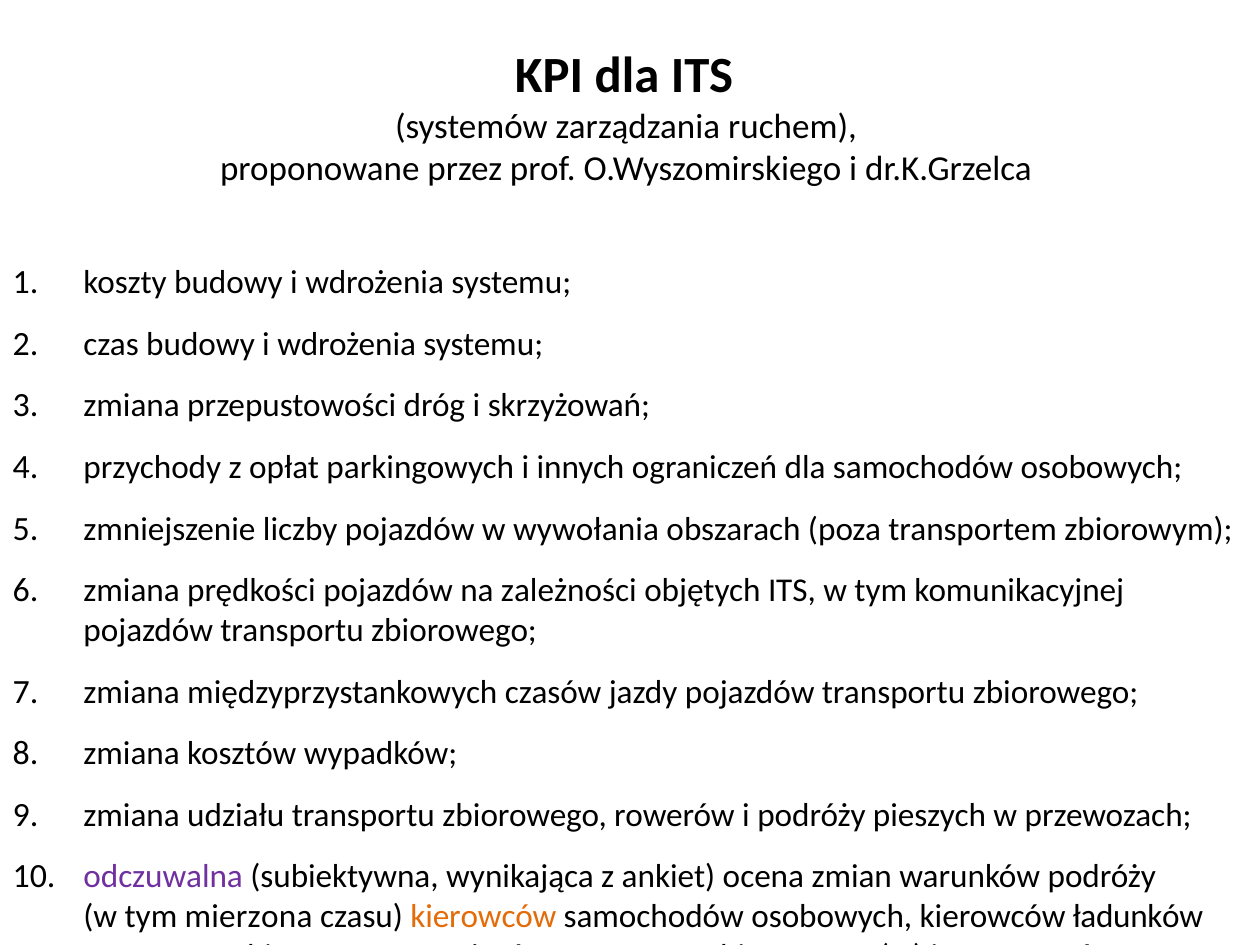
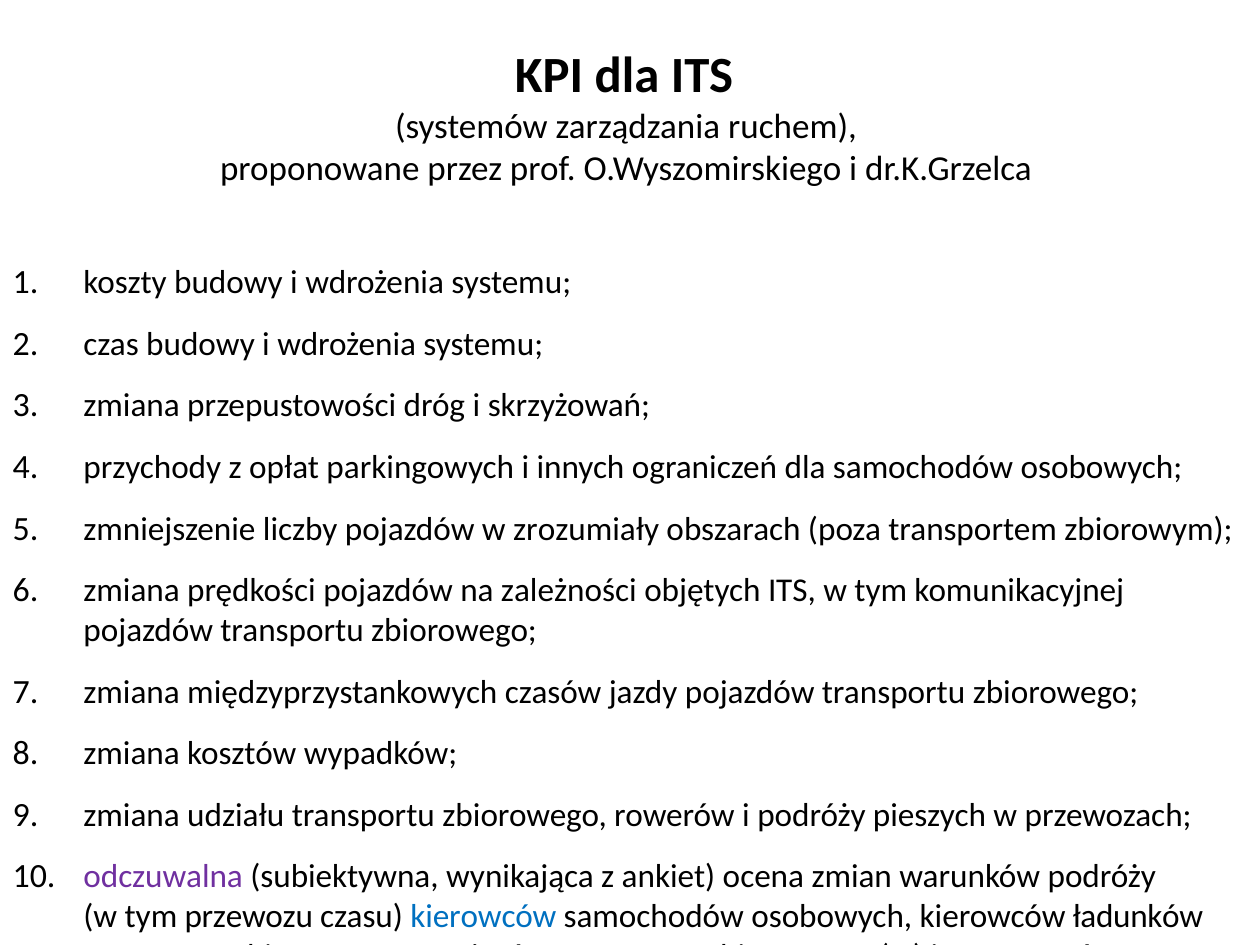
wywołania: wywołania -> zrozumiały
mierzona: mierzona -> przewozu
kierowców at (483, 917) colour: orange -> blue
